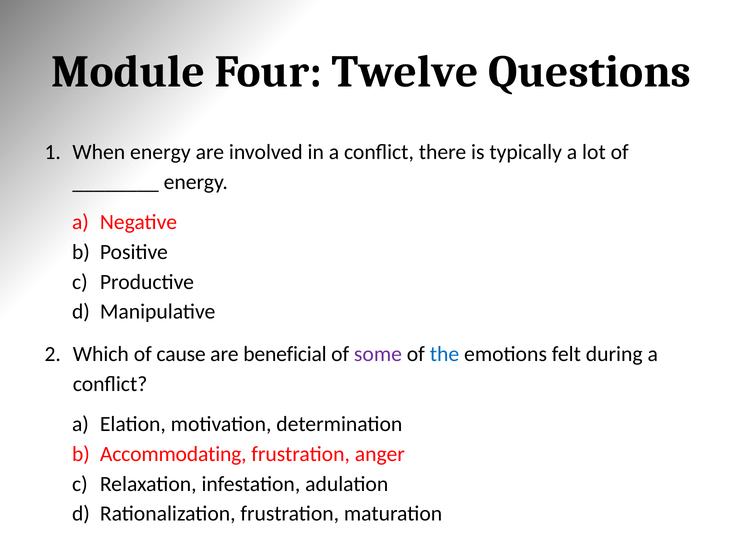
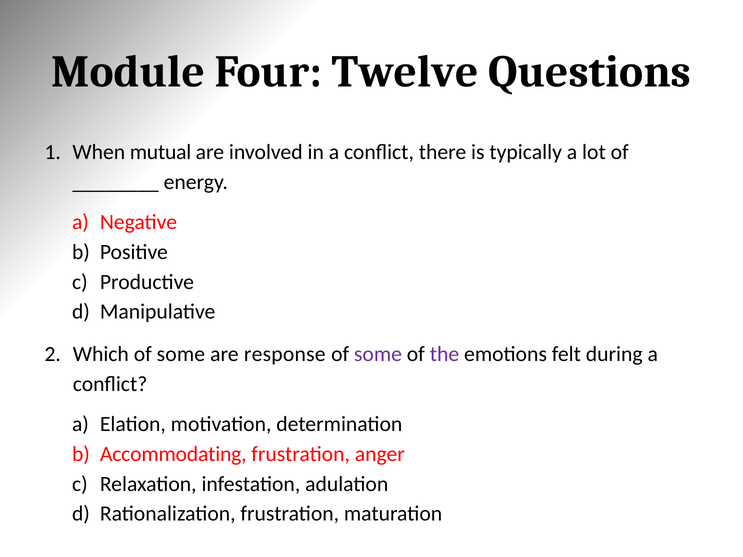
When energy: energy -> mutual
Which of cause: cause -> some
beneficial: beneficial -> response
the colour: blue -> purple
